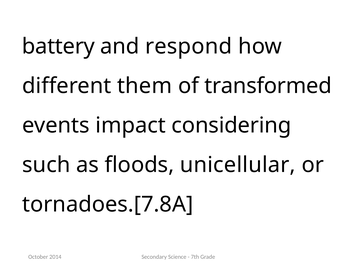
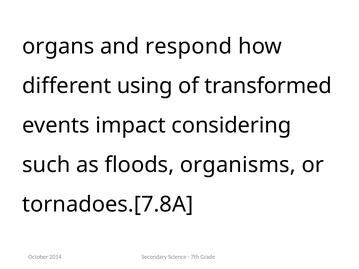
battery: battery -> organs
them: them -> using
unicellular: unicellular -> organisms
